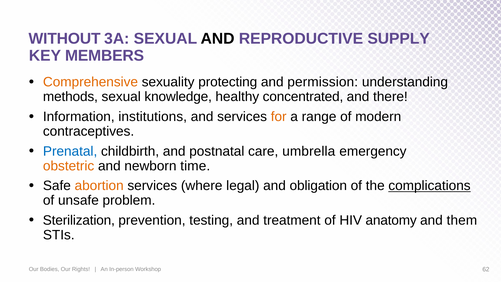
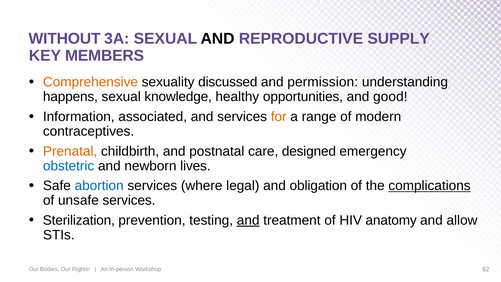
protecting: protecting -> discussed
methods: methods -> happens
concentrated: concentrated -> opportunities
there: there -> good
institutions: institutions -> associated
Prenatal colour: blue -> orange
umbrella: umbrella -> designed
obstetric colour: orange -> blue
time: time -> lives
abortion colour: orange -> blue
unsafe problem: problem -> services
and at (248, 220) underline: none -> present
them: them -> allow
